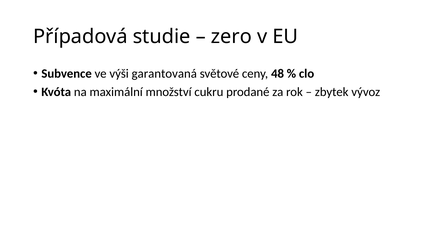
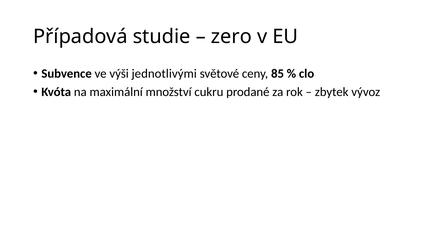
garantovaná: garantovaná -> jednotlivými
48: 48 -> 85
